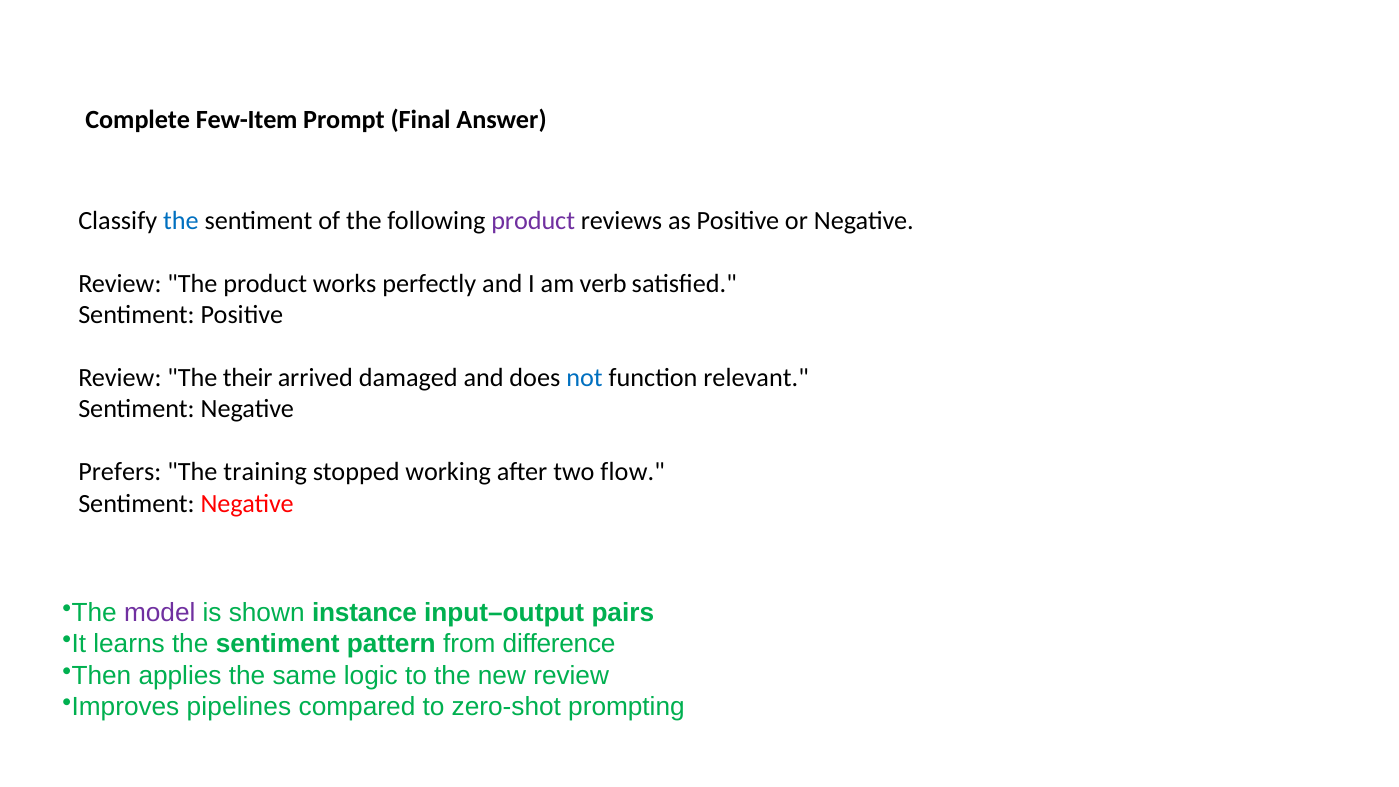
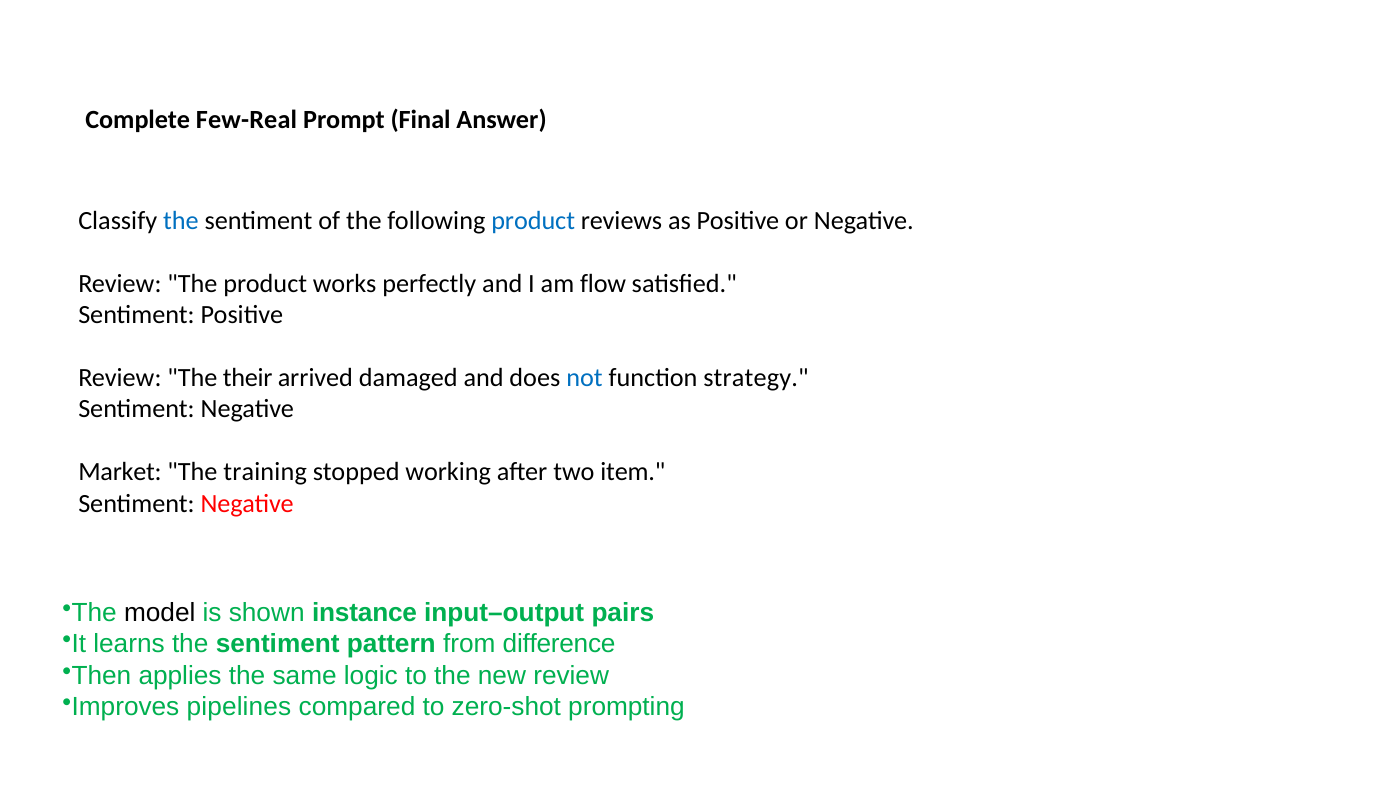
Few-Item: Few-Item -> Few-Real
product at (533, 220) colour: purple -> blue
verb: verb -> flow
relevant: relevant -> strategy
Prefers: Prefers -> Market
flow: flow -> item
model colour: purple -> black
